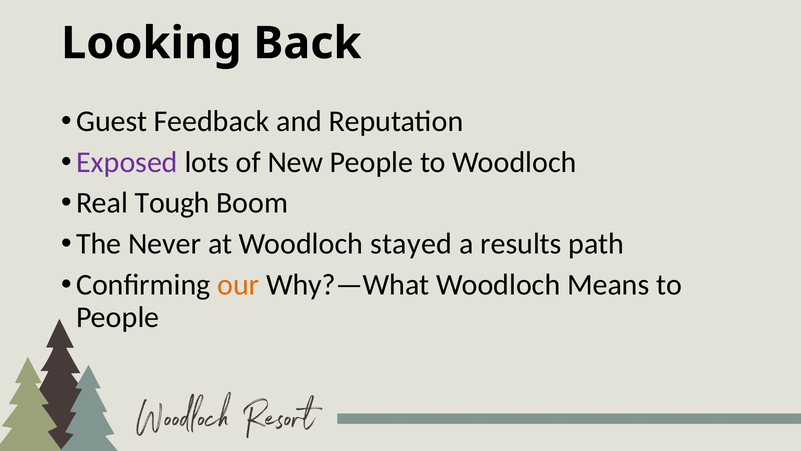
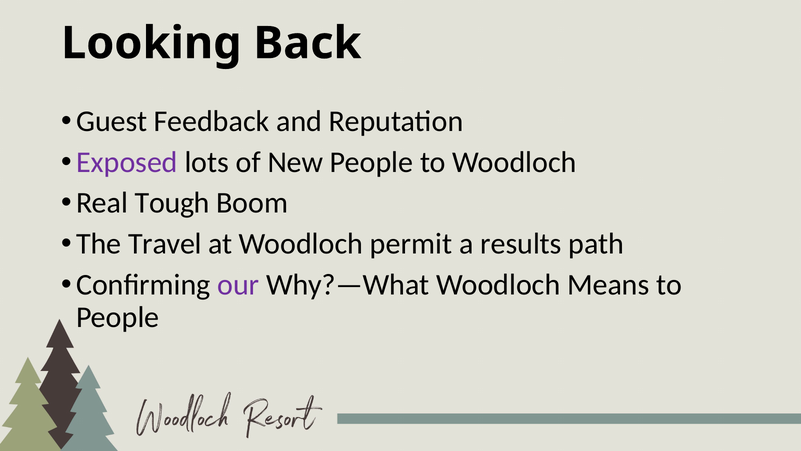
Never: Never -> Travel
stayed: stayed -> permit
our colour: orange -> purple
